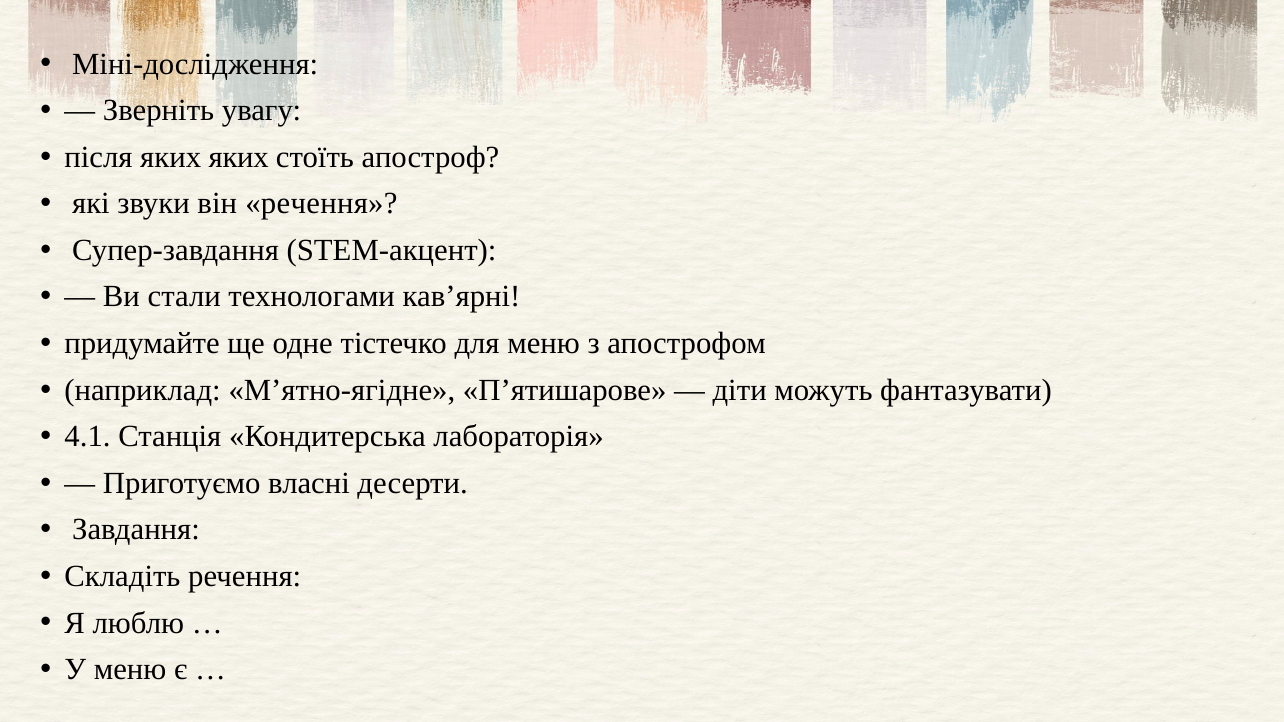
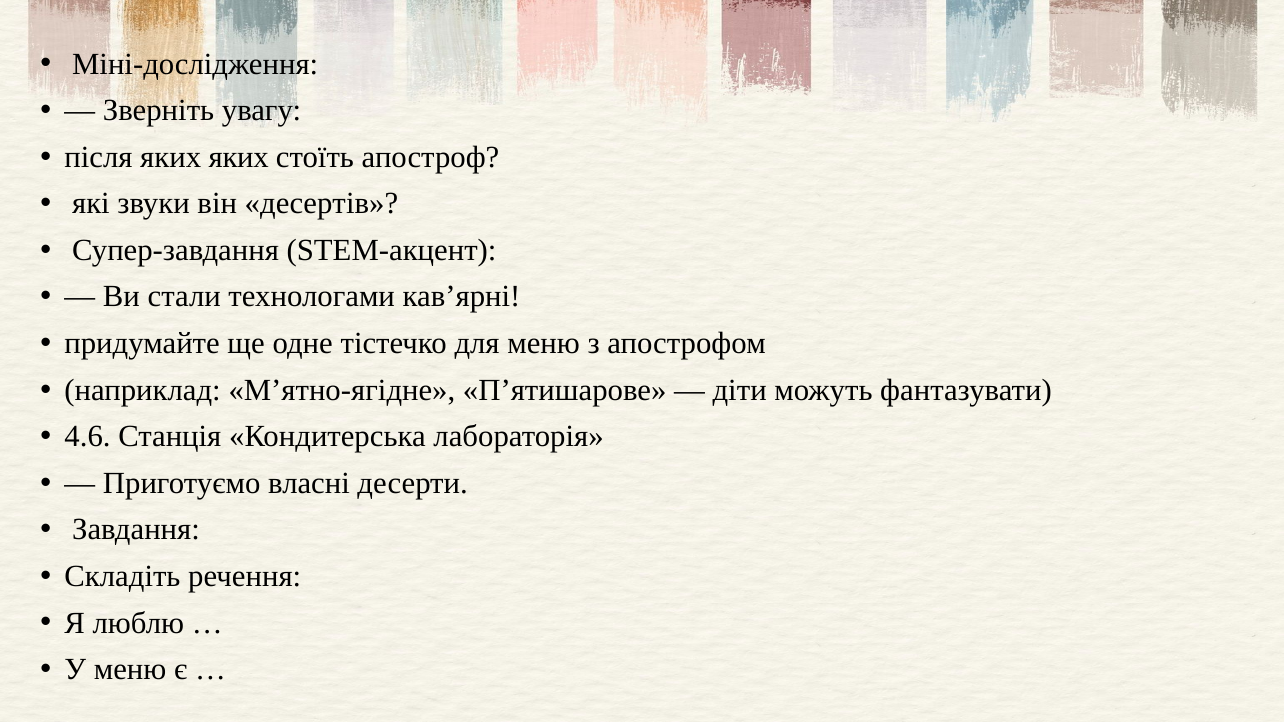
він речення: речення -> десертів
4.1: 4.1 -> 4.6
